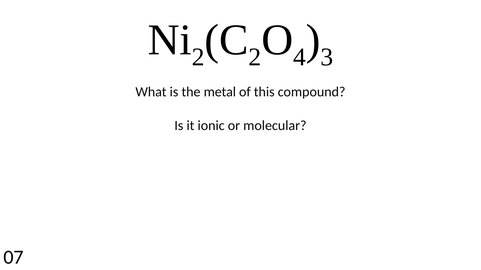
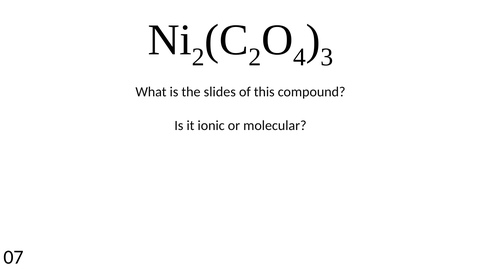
metal: metal -> slides
